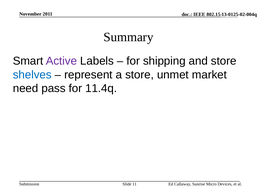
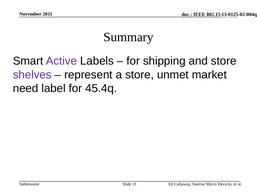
shelves colour: blue -> purple
pass: pass -> label
11.4q: 11.4q -> 45.4q
